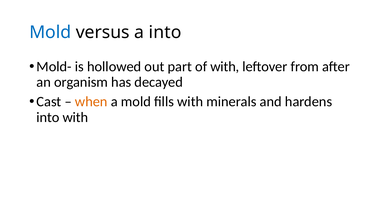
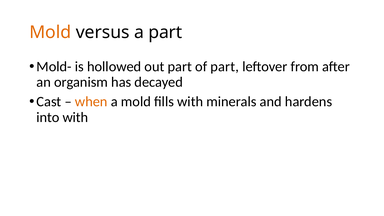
Mold at (50, 32) colour: blue -> orange
a into: into -> part
of with: with -> part
